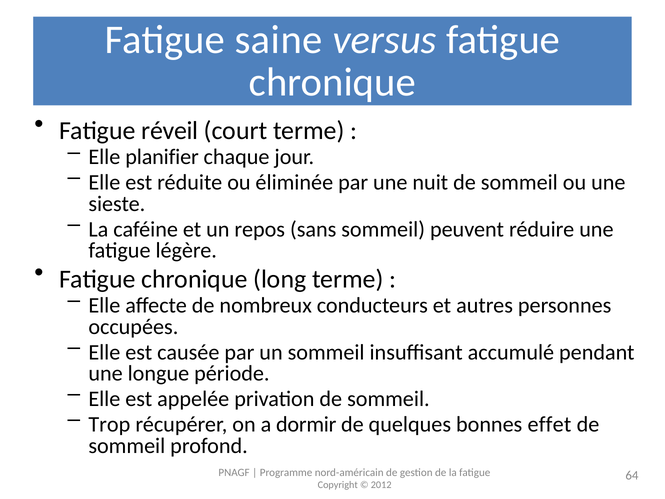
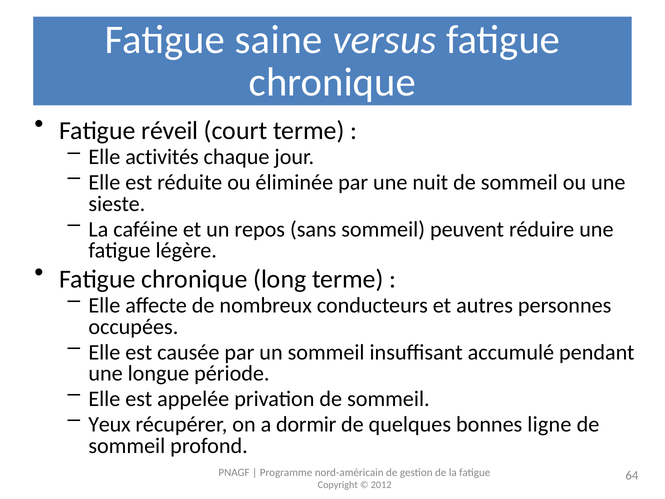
planifier: planifier -> activités
Trop: Trop -> Yeux
effet: effet -> ligne
